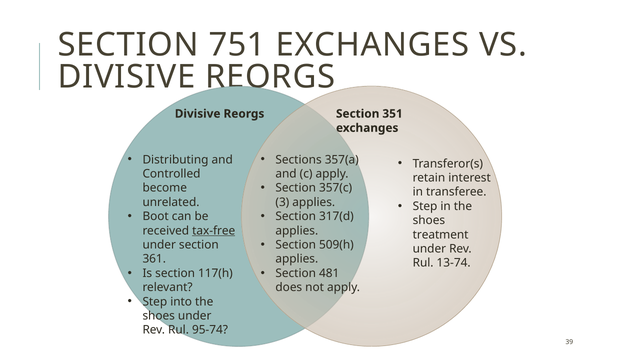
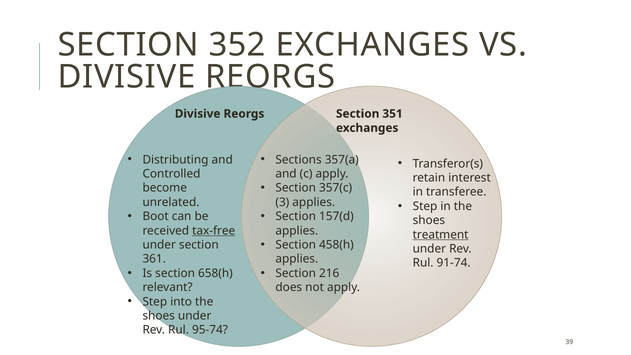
751: 751 -> 352
317(d: 317(d -> 157(d
treatment underline: none -> present
509(h: 509(h -> 458(h
13-74: 13-74 -> 91-74
117(h: 117(h -> 658(h
481: 481 -> 216
